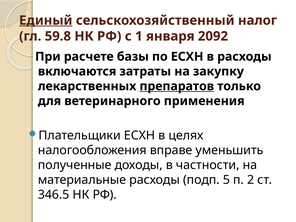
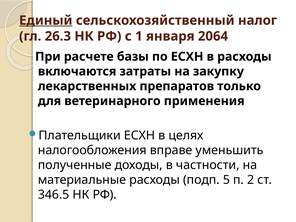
59.8: 59.8 -> 26.3
2092: 2092 -> 2064
препаратов underline: present -> none
